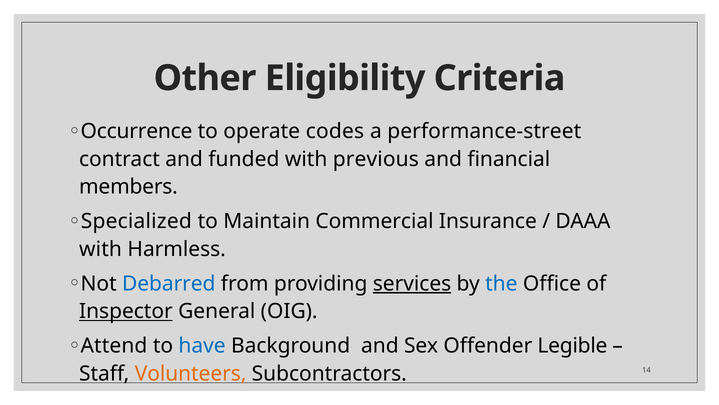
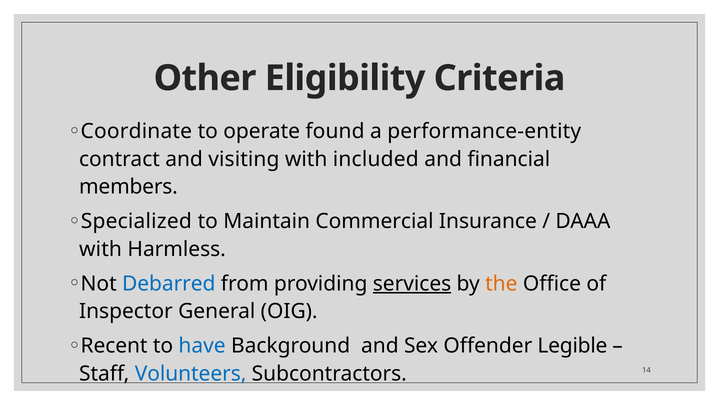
Occurrence: Occurrence -> Coordinate
codes: codes -> found
performance-street: performance-street -> performance-entity
funded: funded -> visiting
previous: previous -> included
the colour: blue -> orange
Inspector underline: present -> none
Attend: Attend -> Recent
Volunteers colour: orange -> blue
